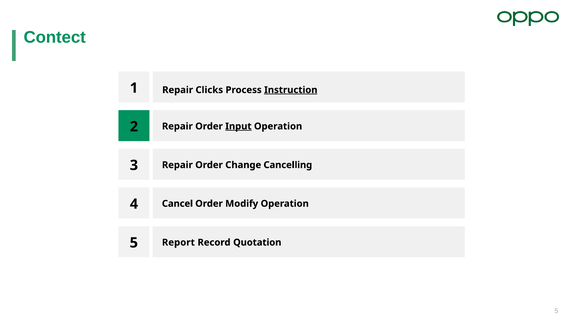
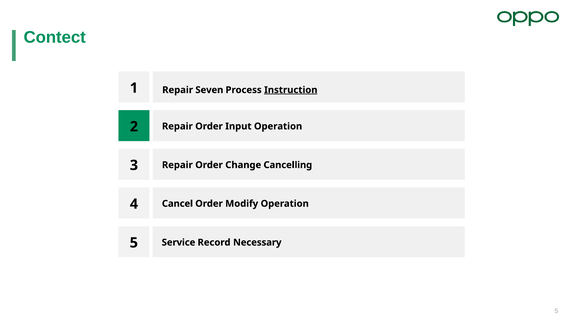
Clicks: Clicks -> Seven
Input underline: present -> none
Report: Report -> Service
Quotation: Quotation -> Necessary
